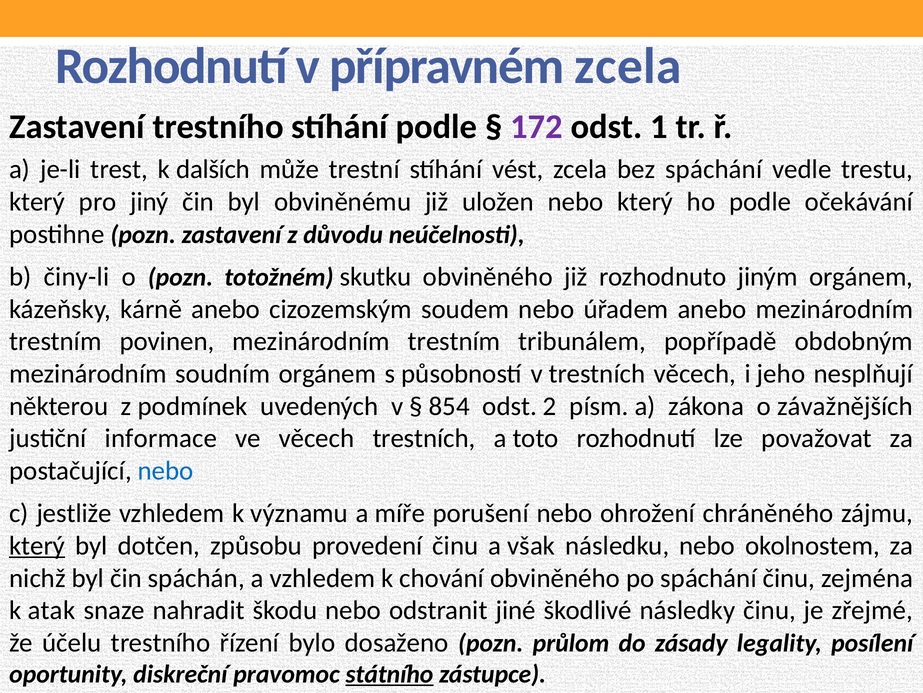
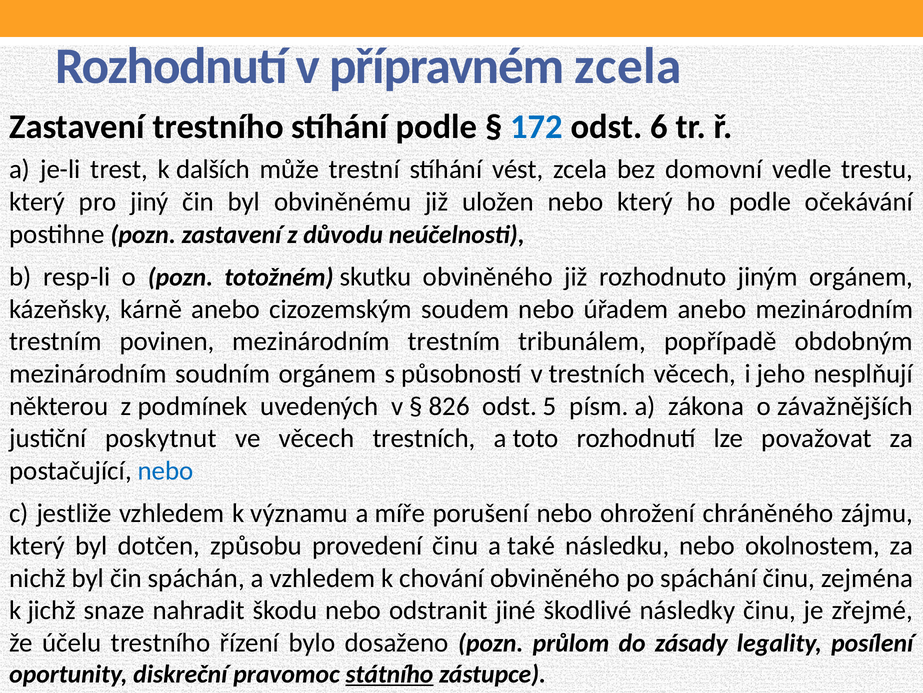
172 colour: purple -> blue
1: 1 -> 6
bez spáchání: spáchání -> domovní
činy-li: činy-li -> resp-li
854: 854 -> 826
2: 2 -> 5
informace: informace -> poskytnut
který at (37, 545) underline: present -> none
však: však -> také
atak: atak -> jichž
